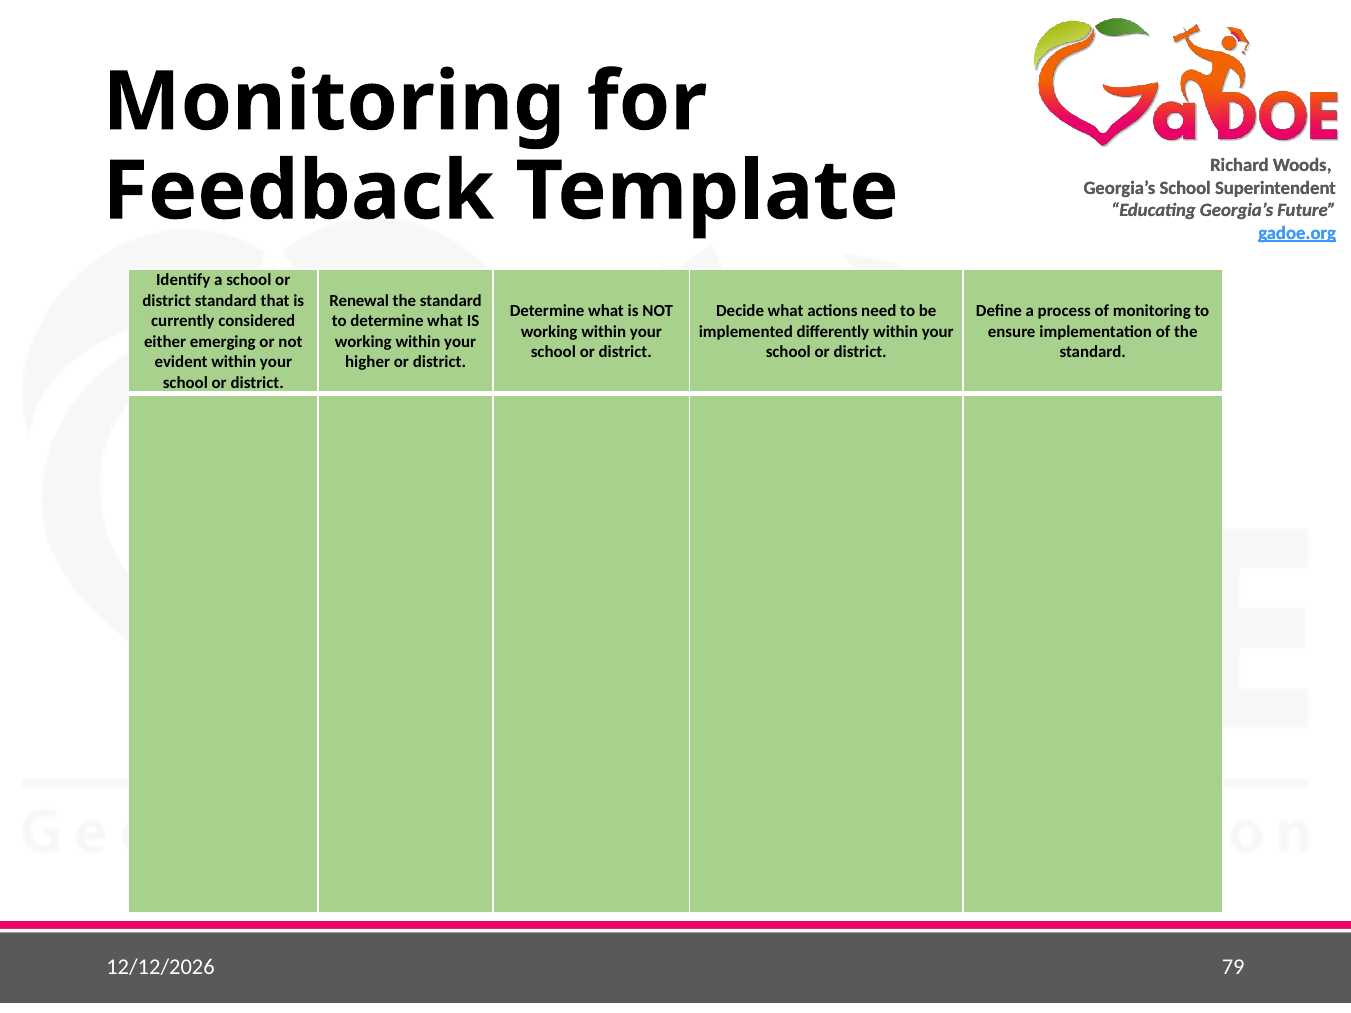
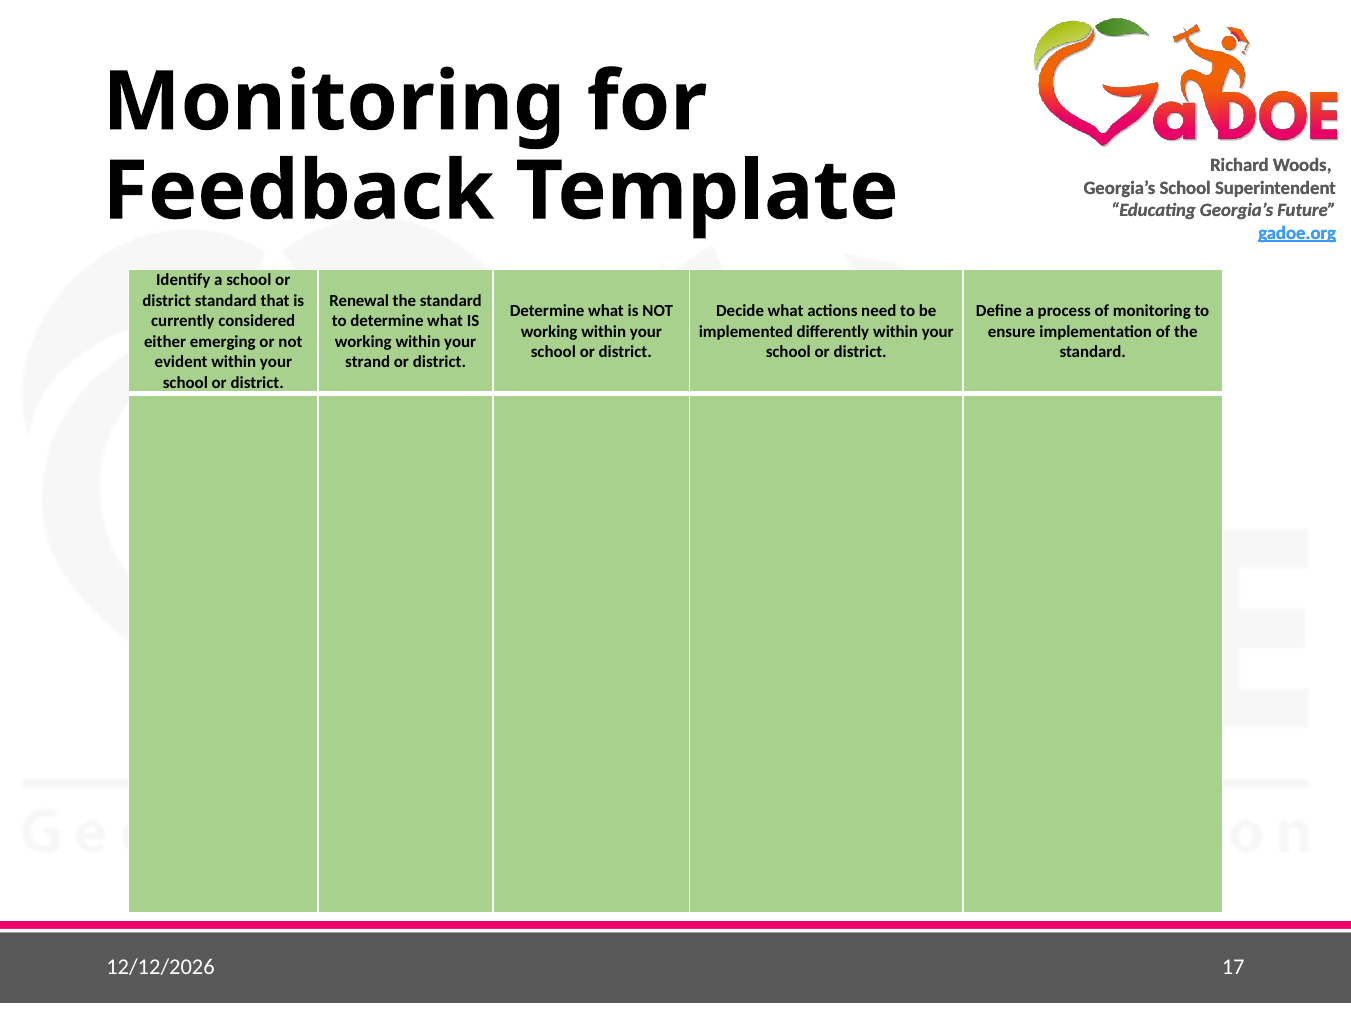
higher: higher -> strand
79: 79 -> 17
